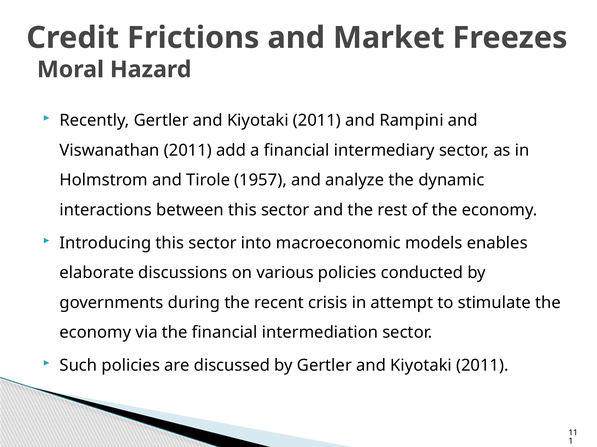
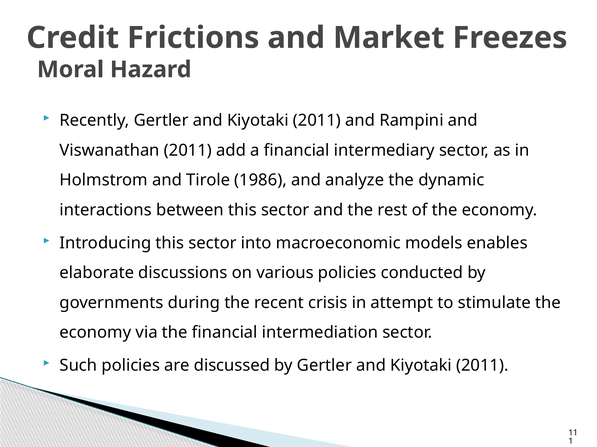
1957: 1957 -> 1986
